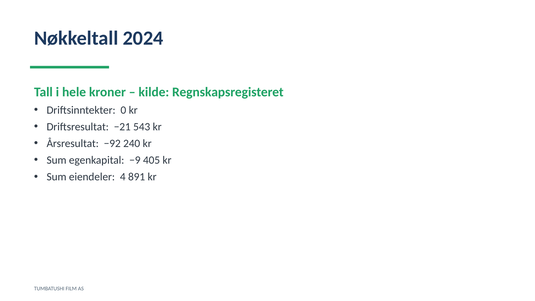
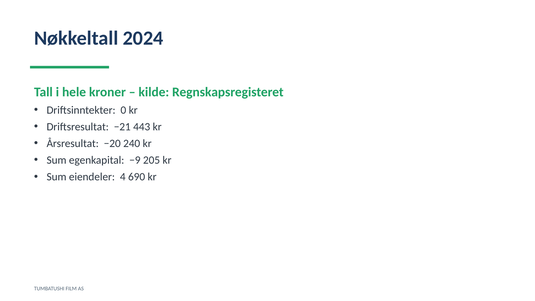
543: 543 -> 443
−92: −92 -> −20
405: 405 -> 205
891: 891 -> 690
